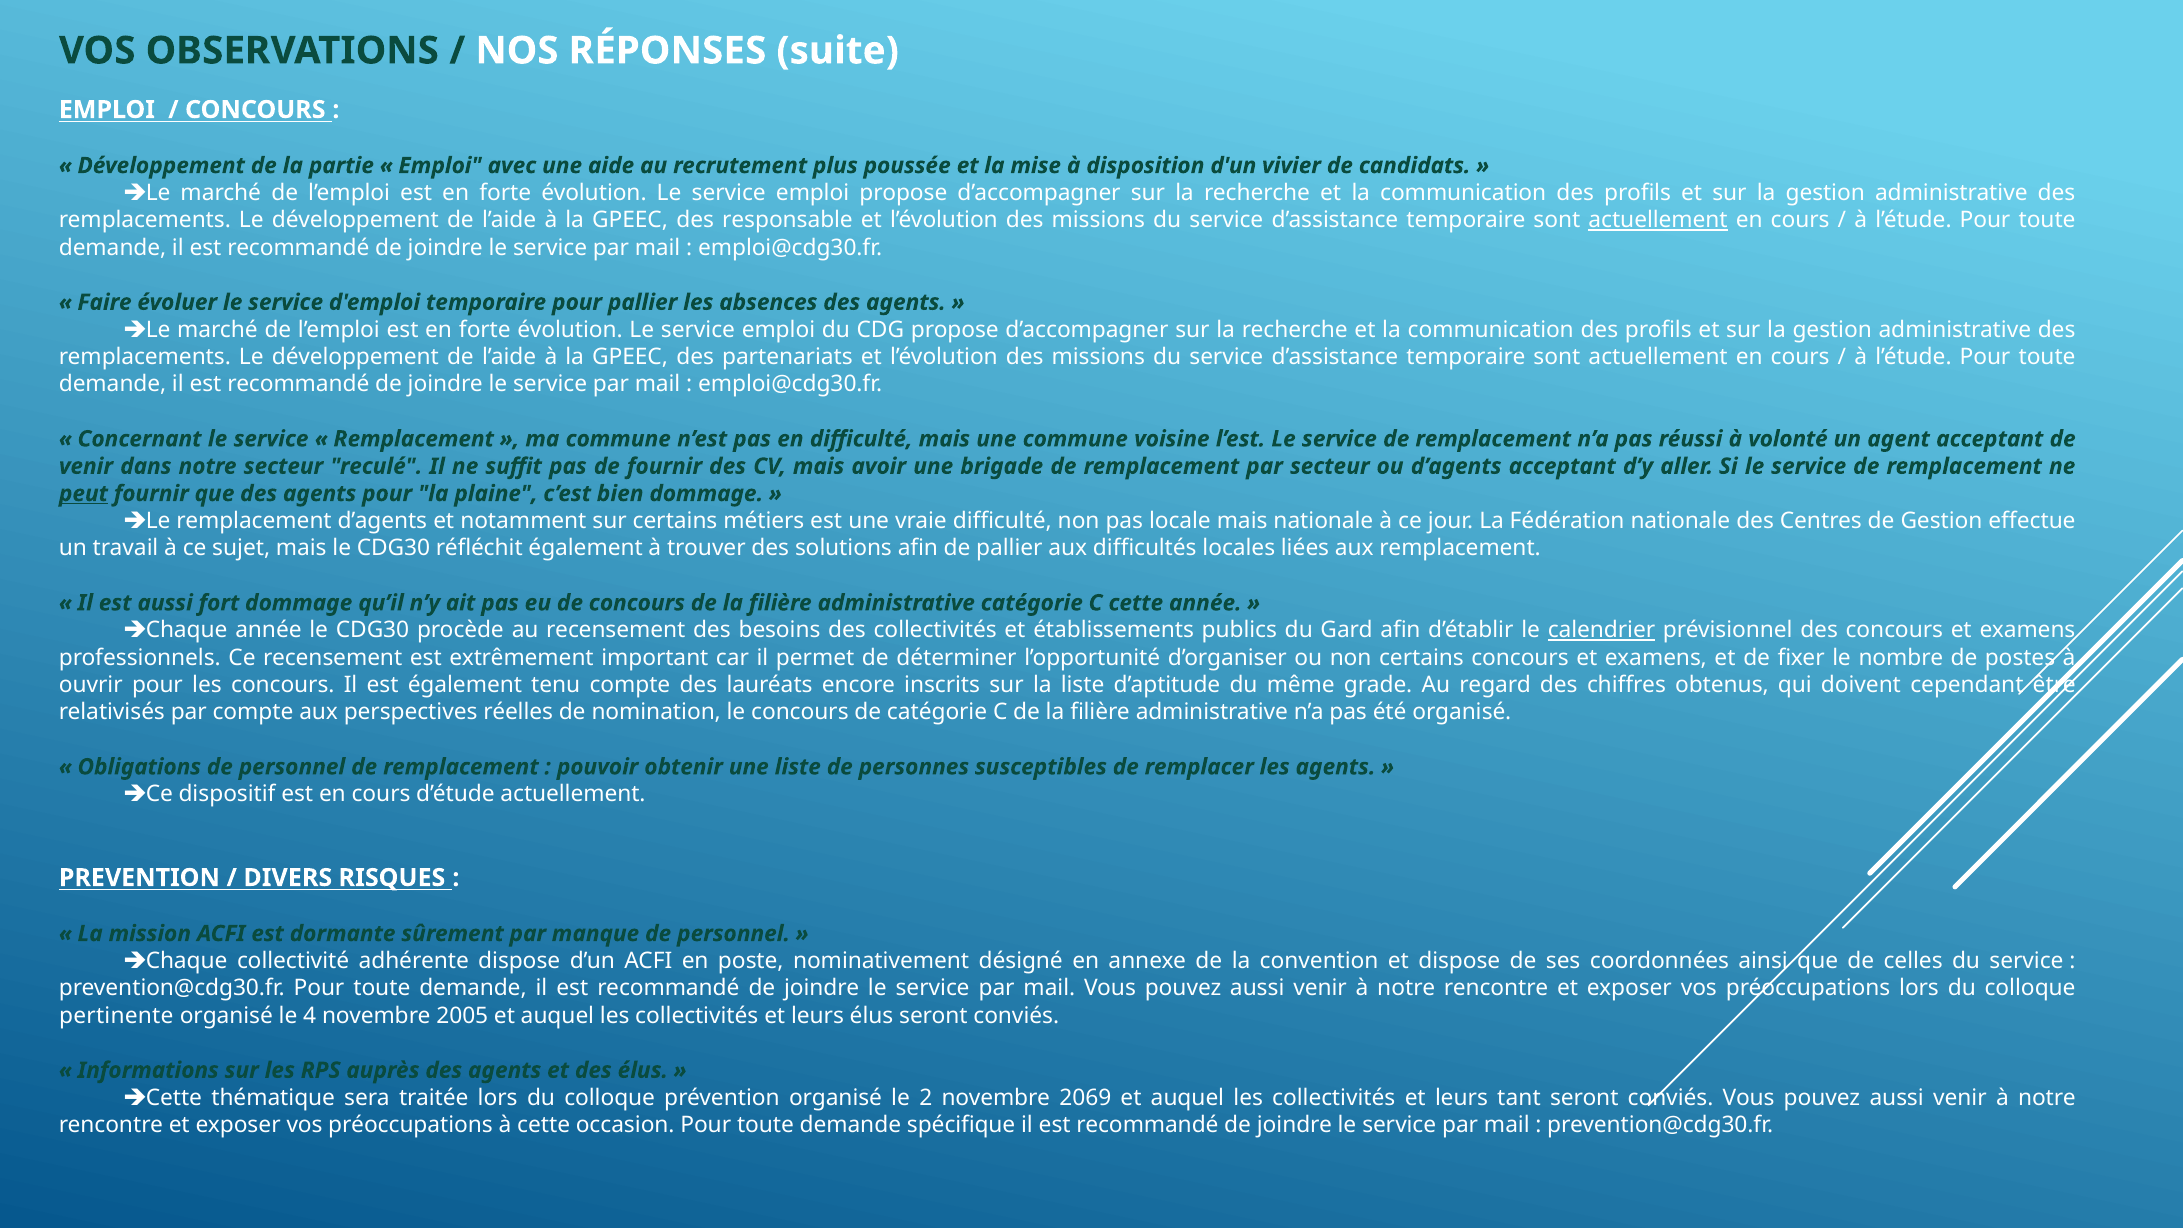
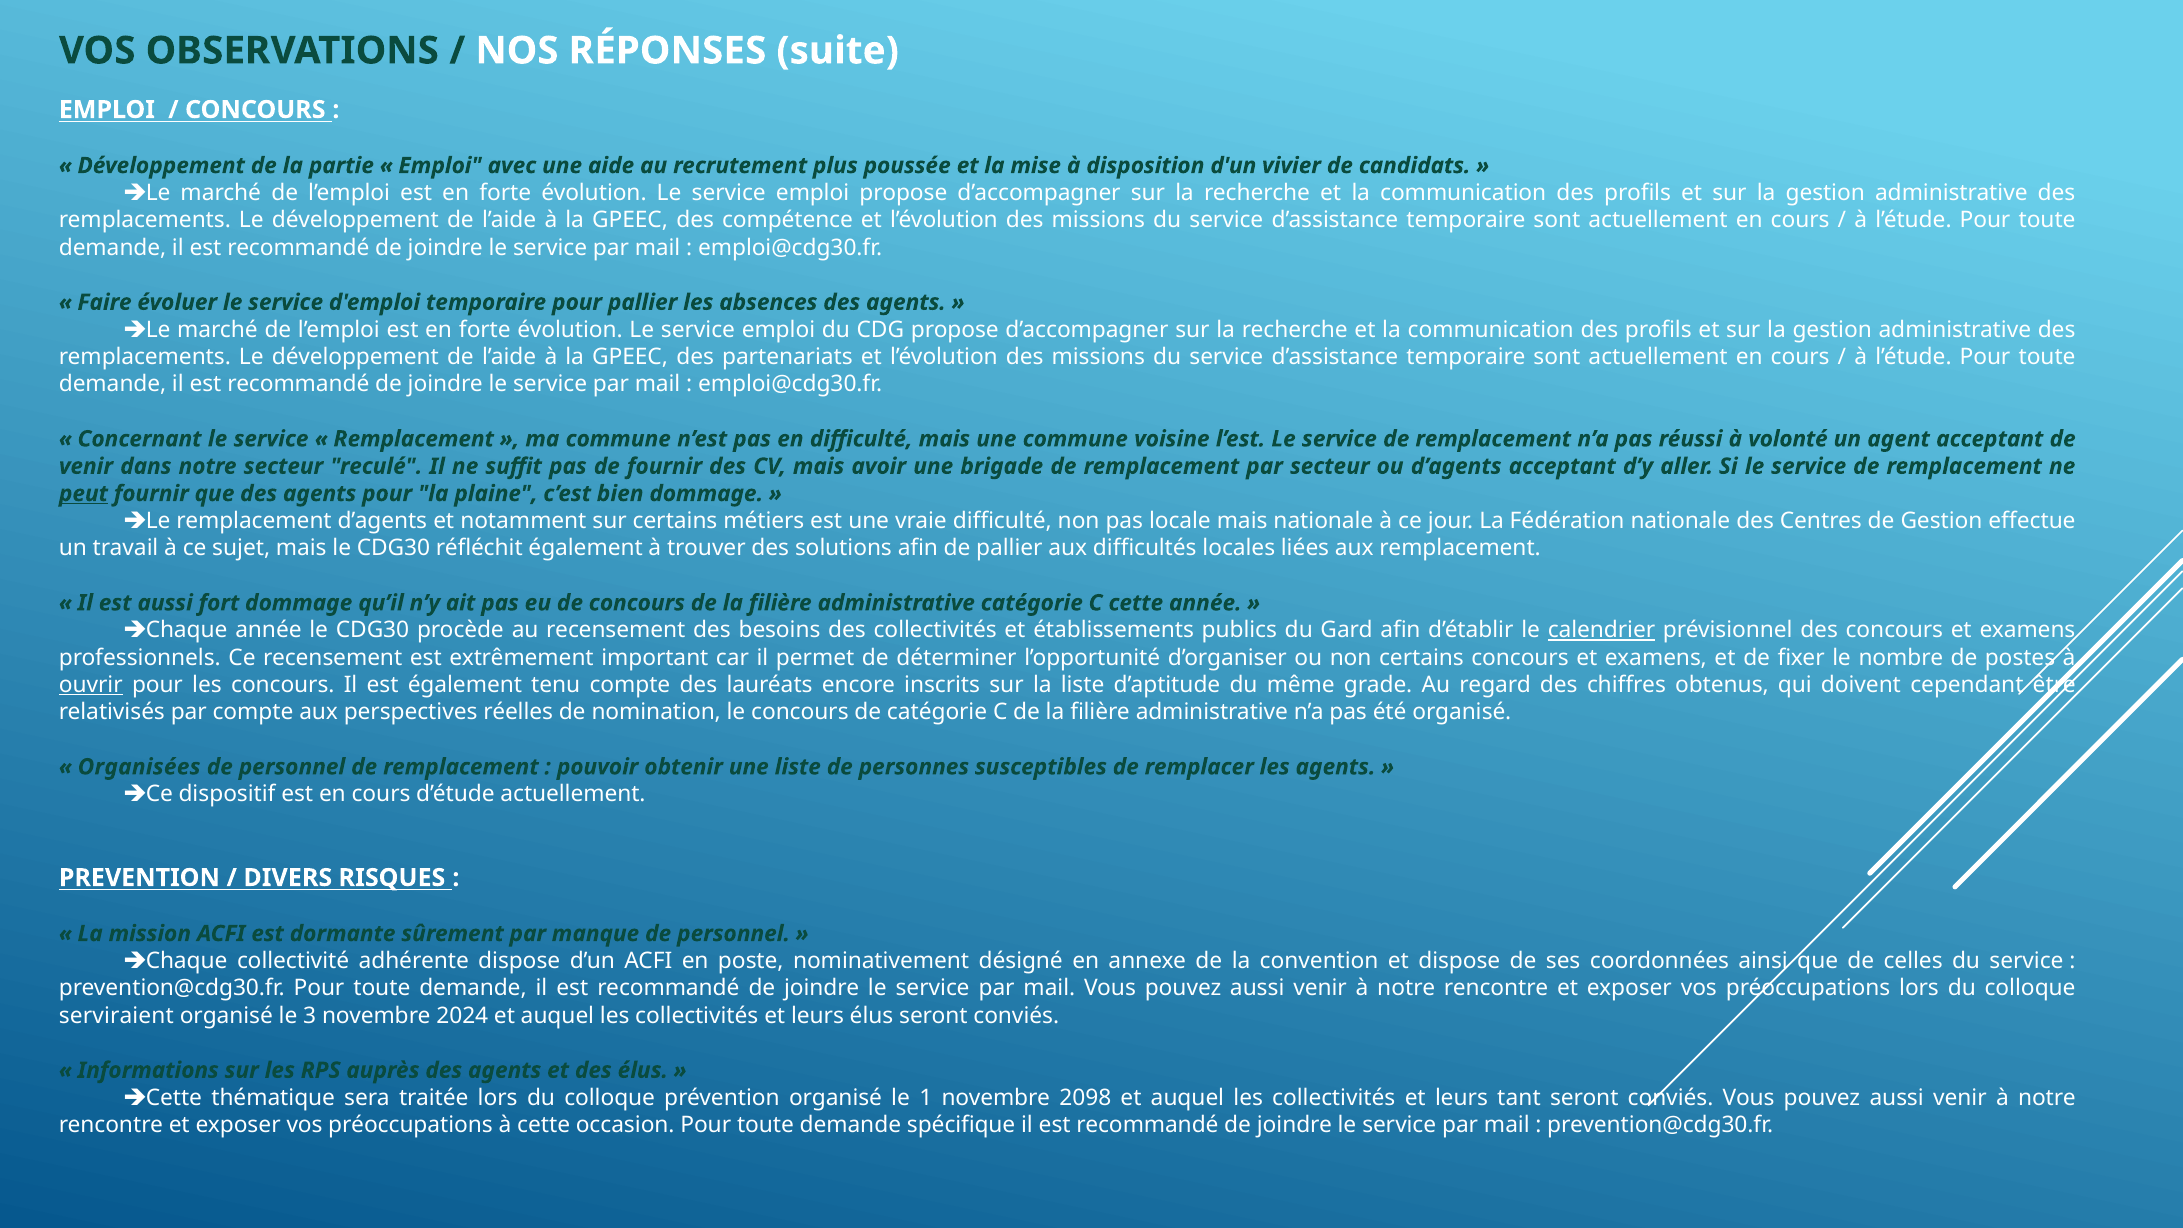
responsable: responsable -> compétence
actuellement at (1658, 220) underline: present -> none
ouvrir underline: none -> present
Obligations: Obligations -> Organisées
pertinente: pertinente -> serviraient
4: 4 -> 3
2005: 2005 -> 2024
2: 2 -> 1
2069: 2069 -> 2098
